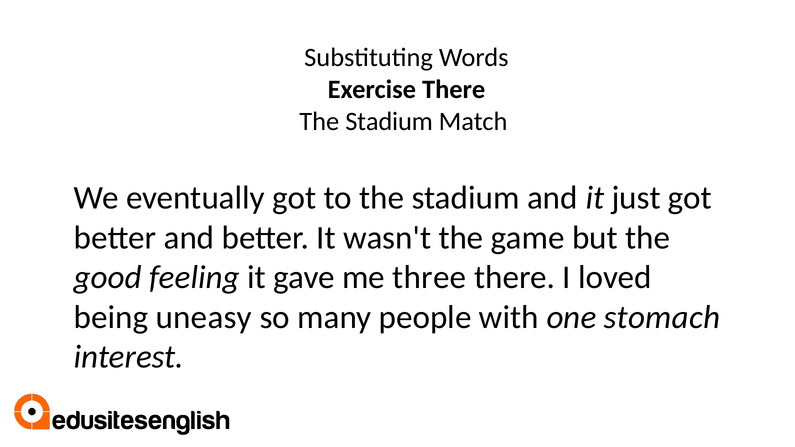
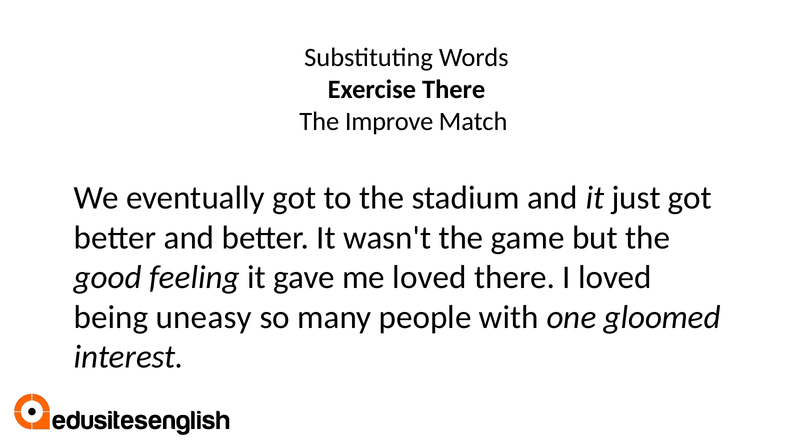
Stadium at (389, 121): Stadium -> Improve
me three: three -> loved
stomach: stomach -> gloomed
